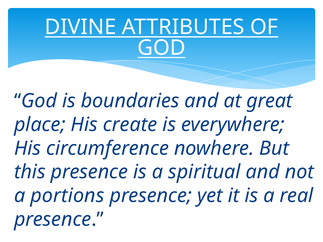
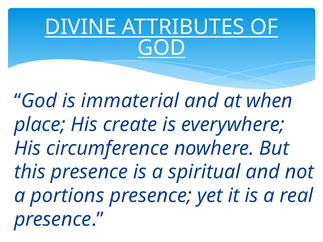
boundaries: boundaries -> immaterial
great: great -> when
